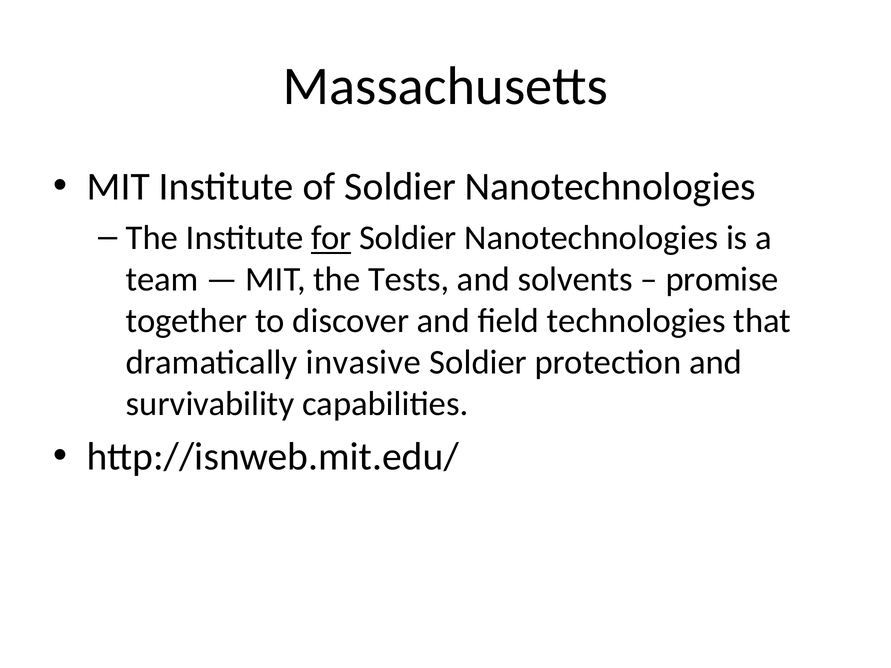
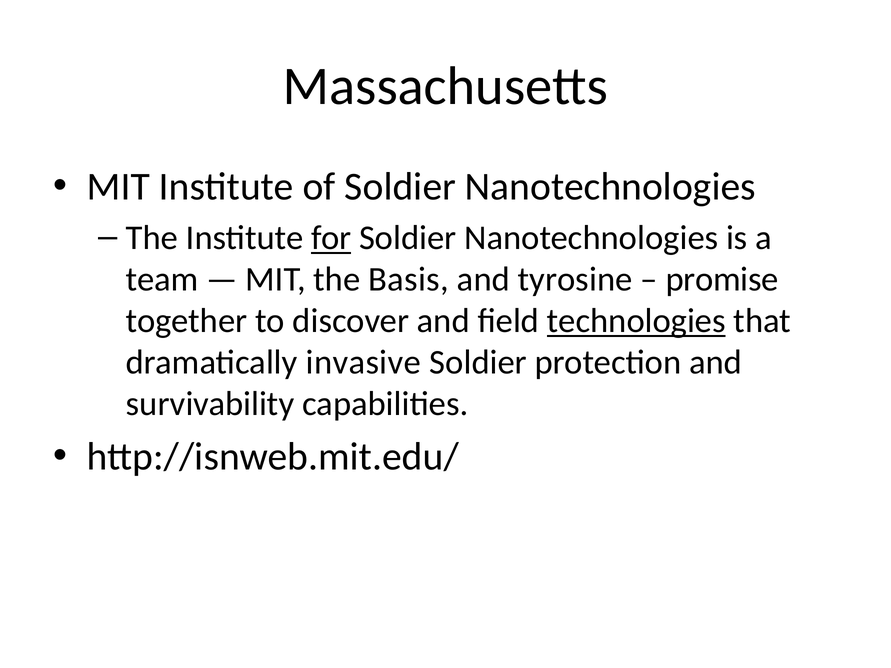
Tests: Tests -> Basis
solvents: solvents -> tyrosine
technologies underline: none -> present
